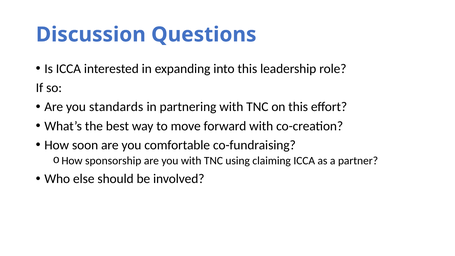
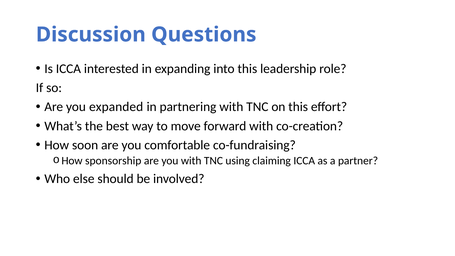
standards: standards -> expanded
